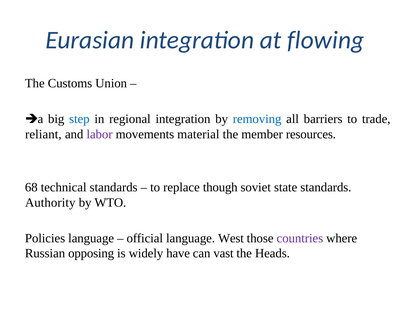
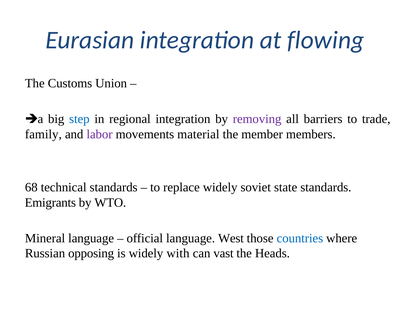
removing colour: blue -> purple
reliant: reliant -> family
resources: resources -> members
replace though: though -> widely
Authority: Authority -> Emigrants
Policies: Policies -> Mineral
countries colour: purple -> blue
have: have -> with
